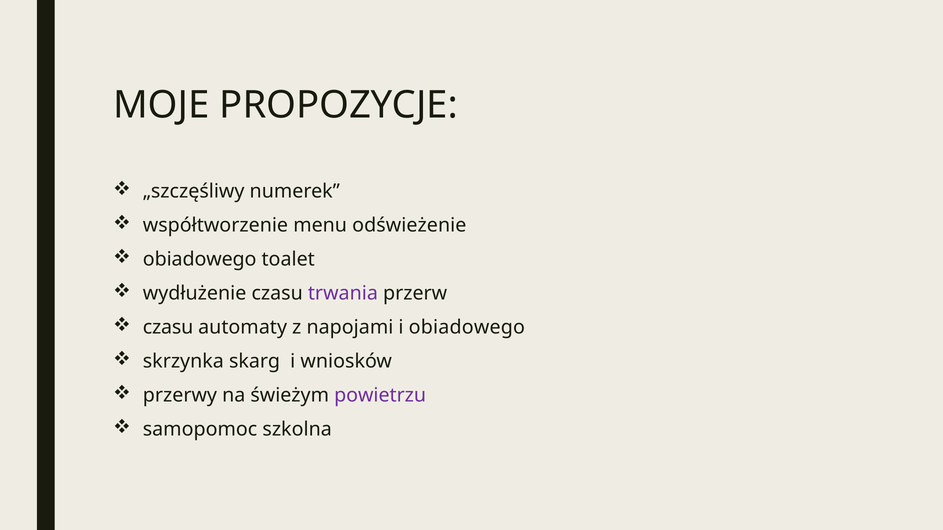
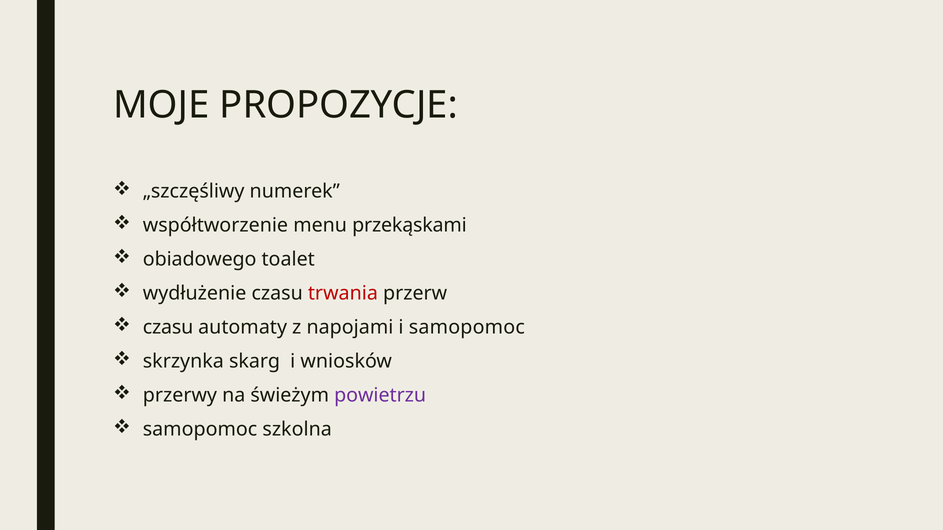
odświeżenie: odświeżenie -> przekąskami
trwania colour: purple -> red
i obiadowego: obiadowego -> samopomoc
